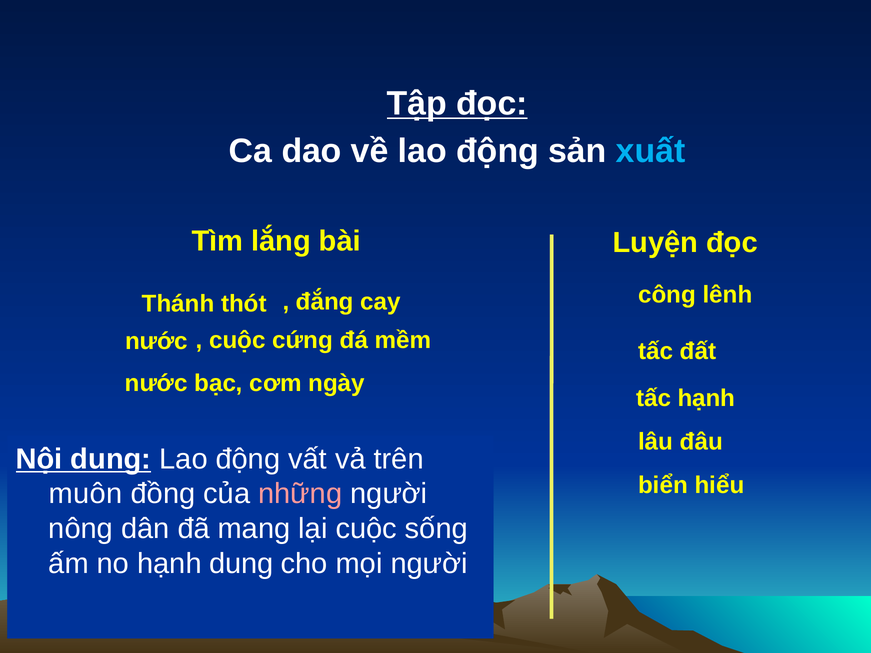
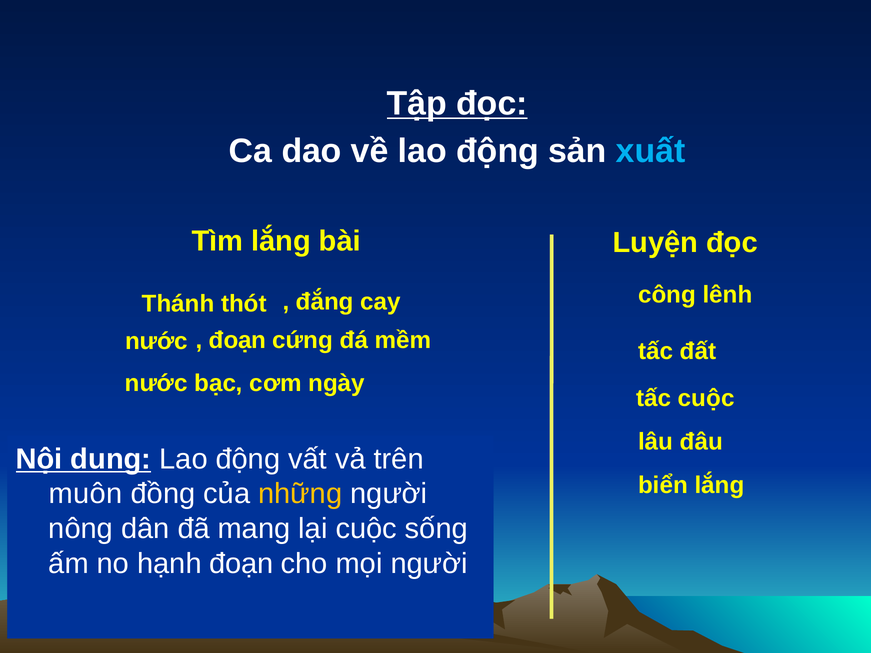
cuộc at (237, 340): cuộc -> đoạn
tấc hạnh: hạnh -> cuộc
biển hiểu: hiểu -> lắng
những colour: pink -> yellow
hạnh dung: dung -> đoạn
